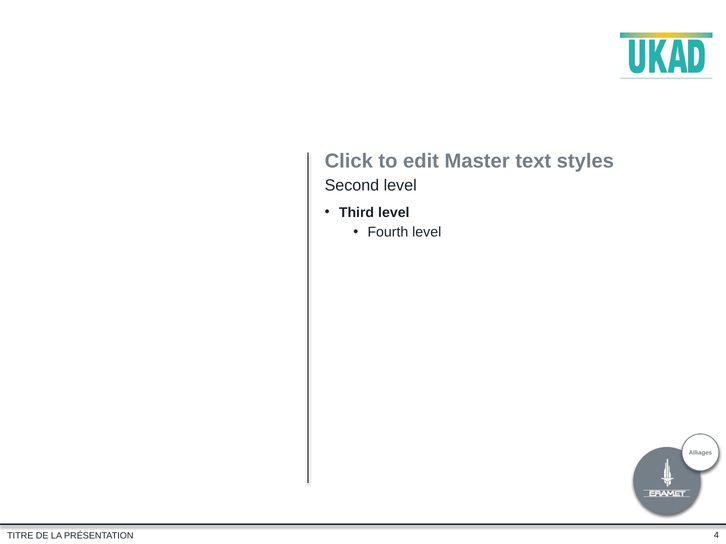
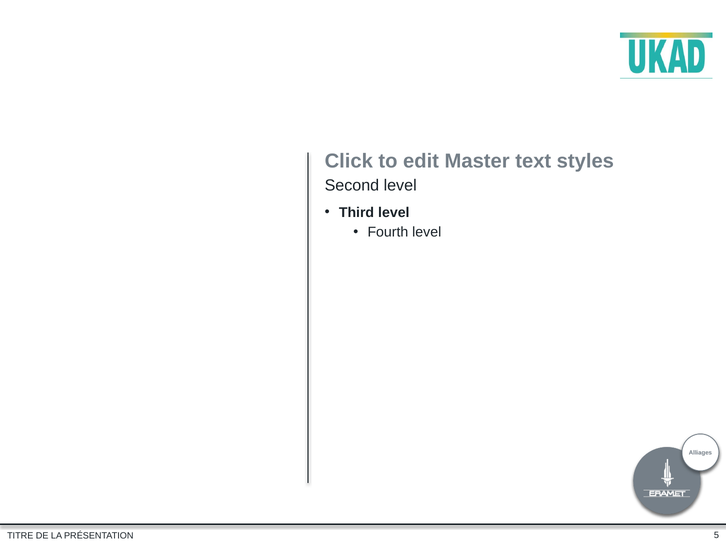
4: 4 -> 5
